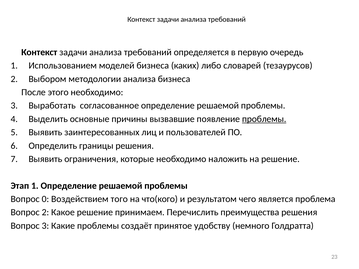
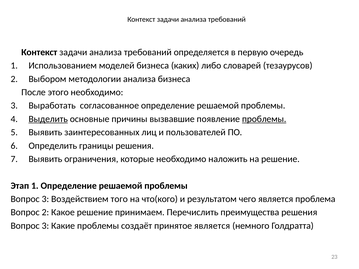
Выделить underline: none -> present
0 at (45, 199): 0 -> 3
принятое удобству: удобству -> является
